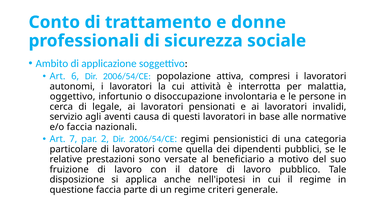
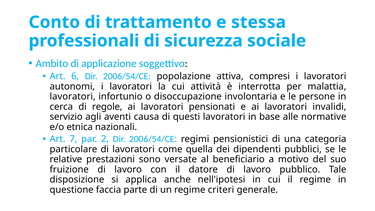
donne: donne -> stessa
oggettivo at (73, 97): oggettivo -> lavoratori
legale: legale -> regole
e/o faccia: faccia -> etnica
